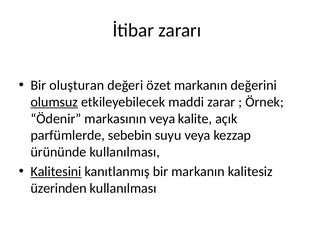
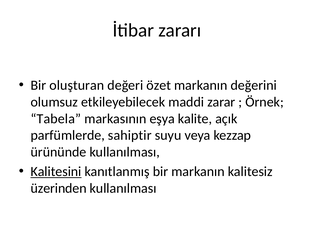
olumsuz underline: present -> none
Ödenir: Ödenir -> Tabela
markasının veya: veya -> eşya
sebebin: sebebin -> sahiptir
